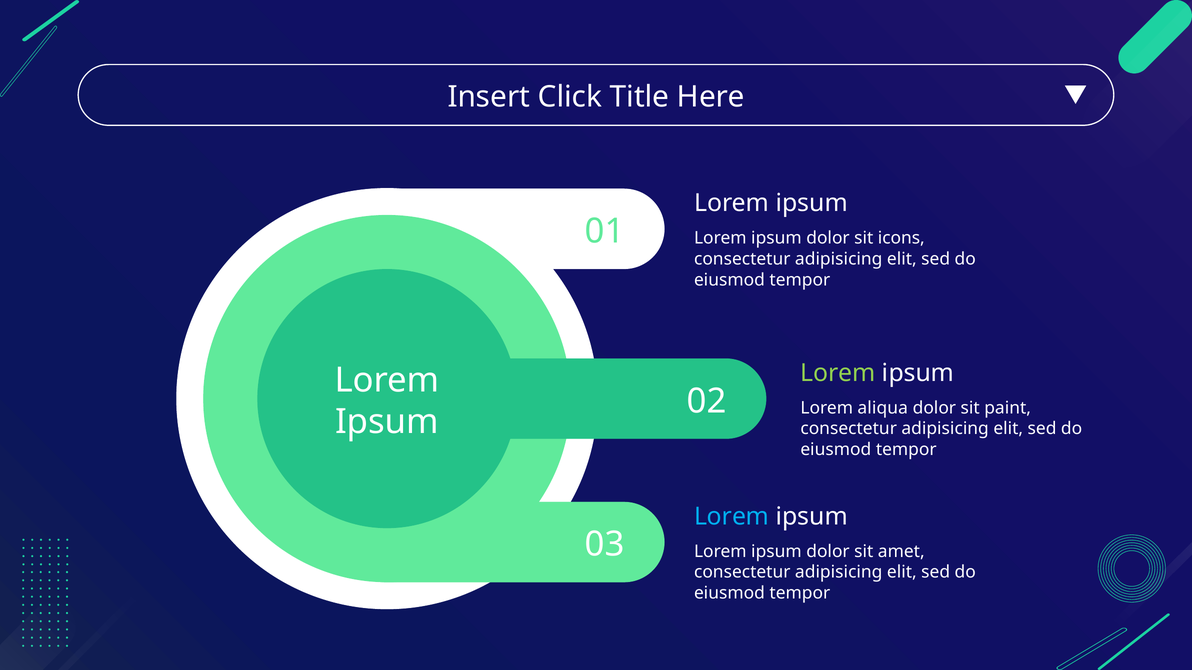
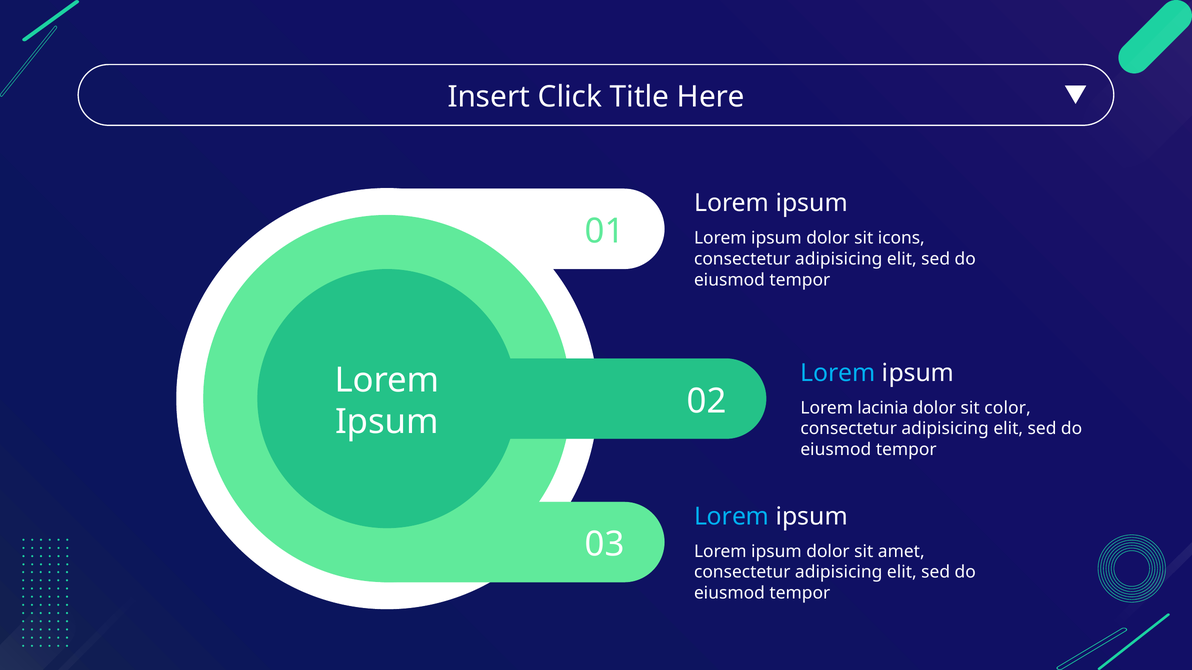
Lorem at (838, 373) colour: light green -> light blue
aliqua: aliqua -> lacinia
paint: paint -> color
